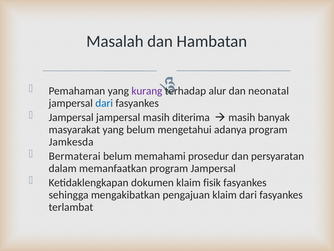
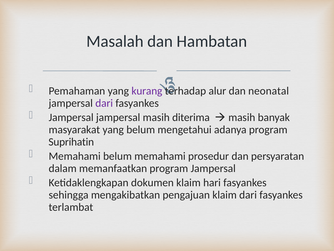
dari at (104, 103) colour: blue -> purple
Jamkesda: Jamkesda -> Suprihatin
Bermaterai at (75, 156): Bermaterai -> Memahami
fisik: fisik -> hari
